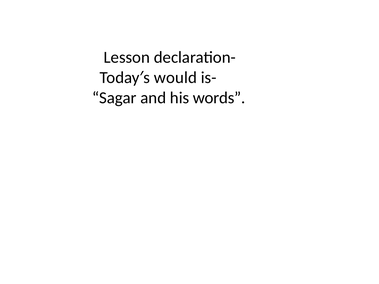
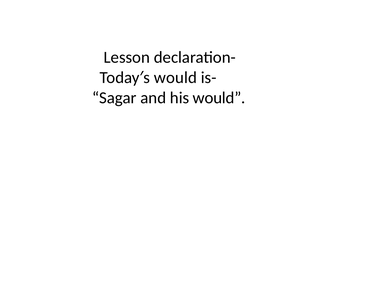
his words: words -> would
